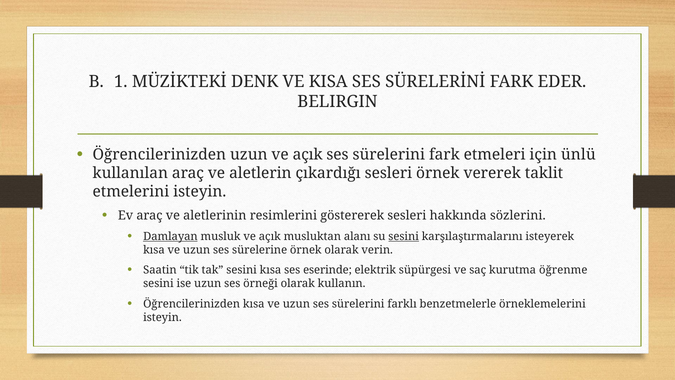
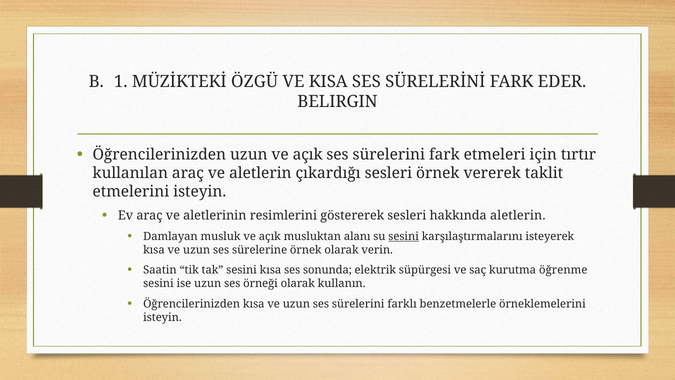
DENK: DENK -> ÖZGÜ
ünlü: ünlü -> tırtır
hakkında sözlerini: sözlerini -> aletlerin
Damlayan underline: present -> none
eserinde: eserinde -> sonunda
